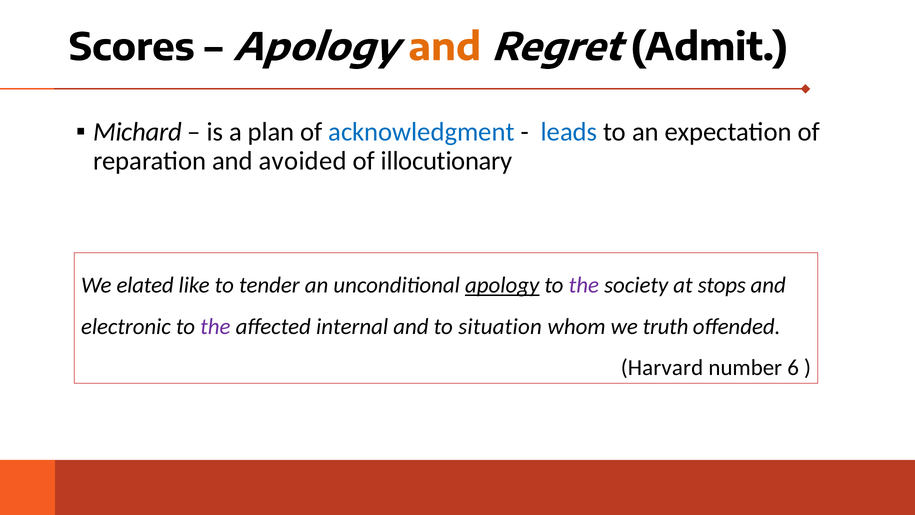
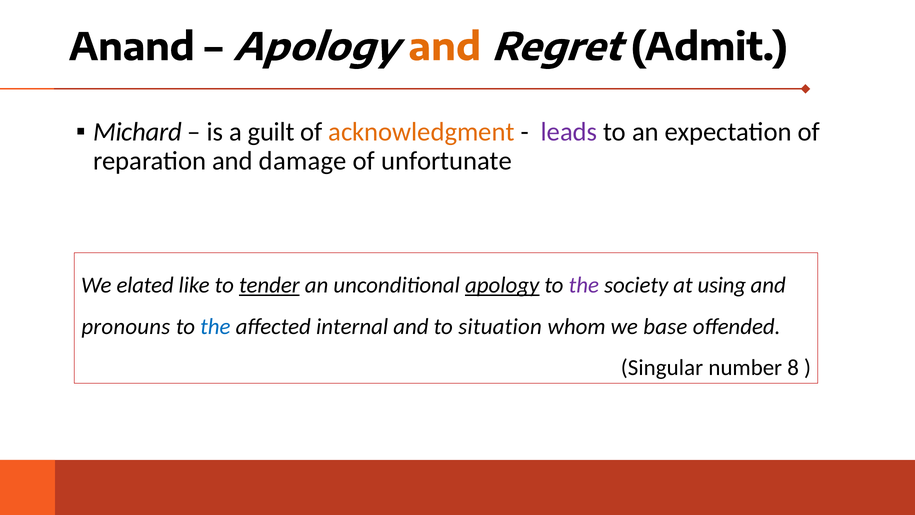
Scores: Scores -> Anand
plan: plan -> guilt
acknowledgment colour: blue -> orange
leads colour: blue -> purple
avoided: avoided -> damage
illocutionary: illocutionary -> unfortunate
tender underline: none -> present
stops: stops -> using
electronic: electronic -> pronouns
the at (215, 326) colour: purple -> blue
truth: truth -> base
Harvard: Harvard -> Singular
6: 6 -> 8
